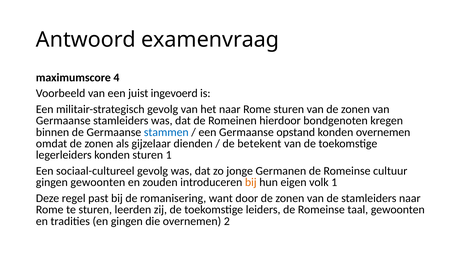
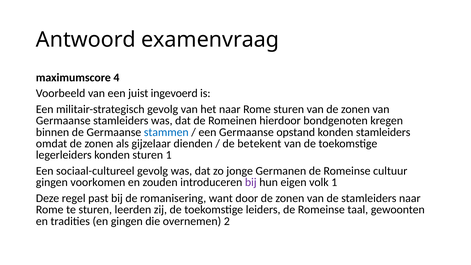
konden overnemen: overnemen -> stamleiders
gingen gewoonten: gewoonten -> voorkomen
bij at (251, 182) colour: orange -> purple
